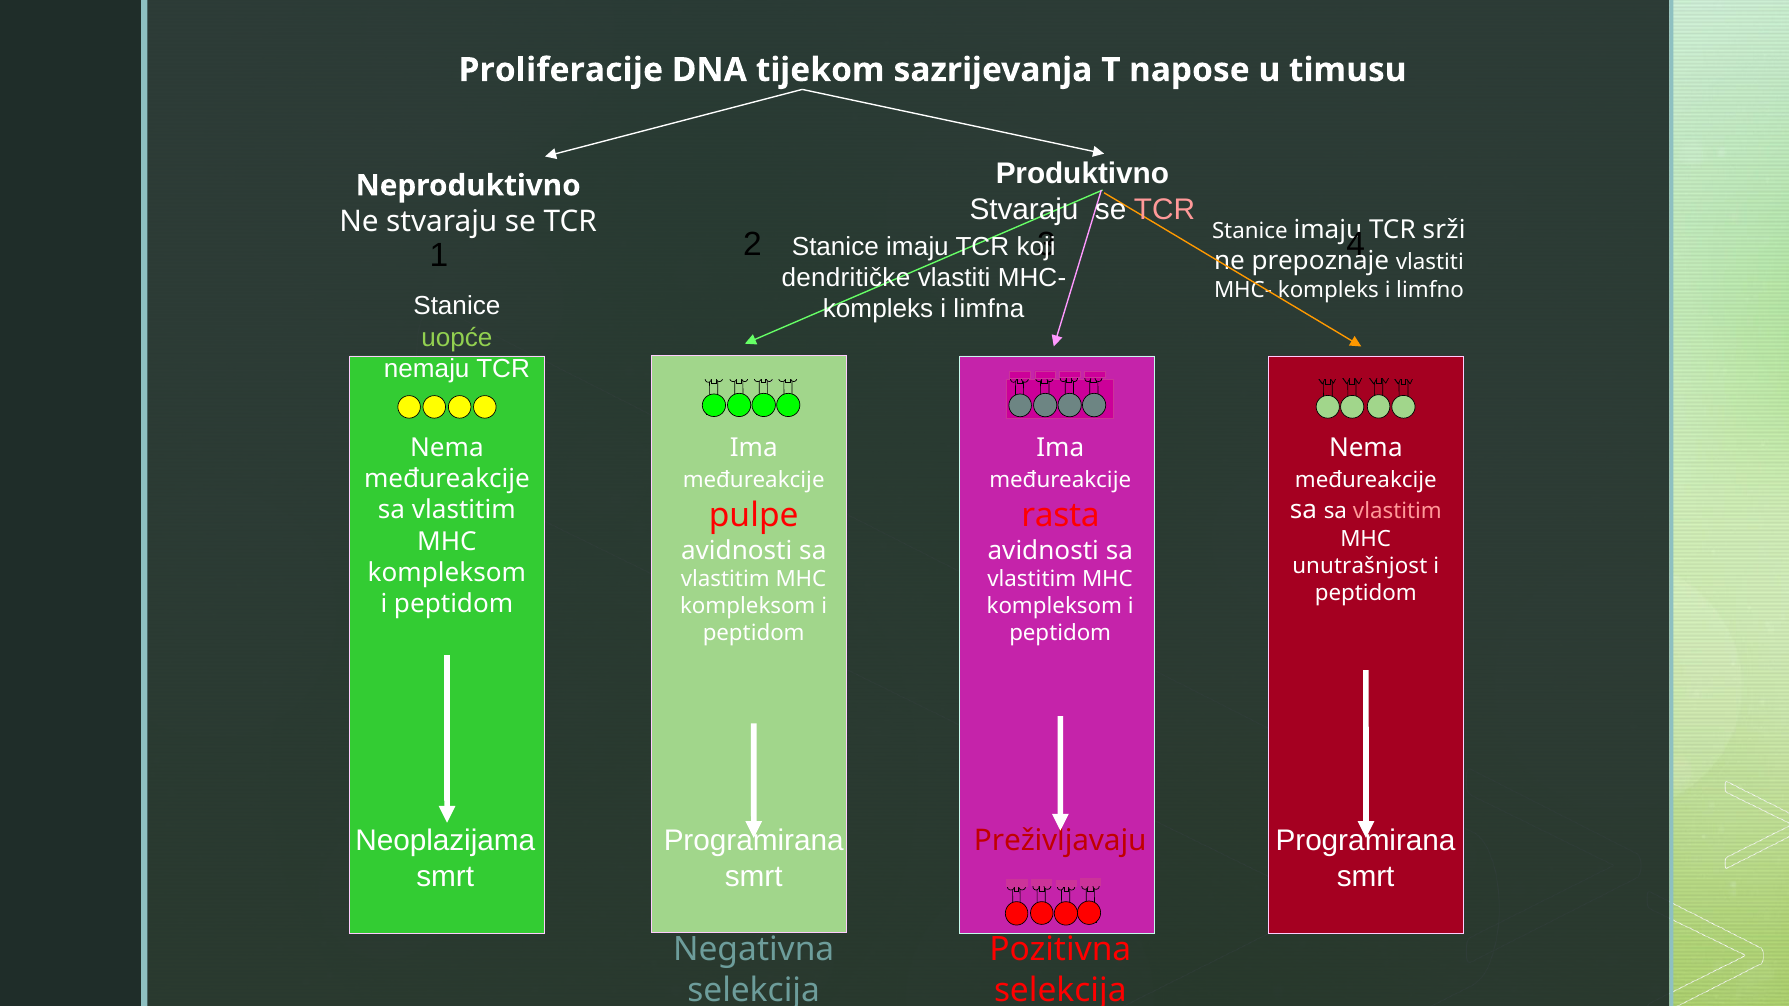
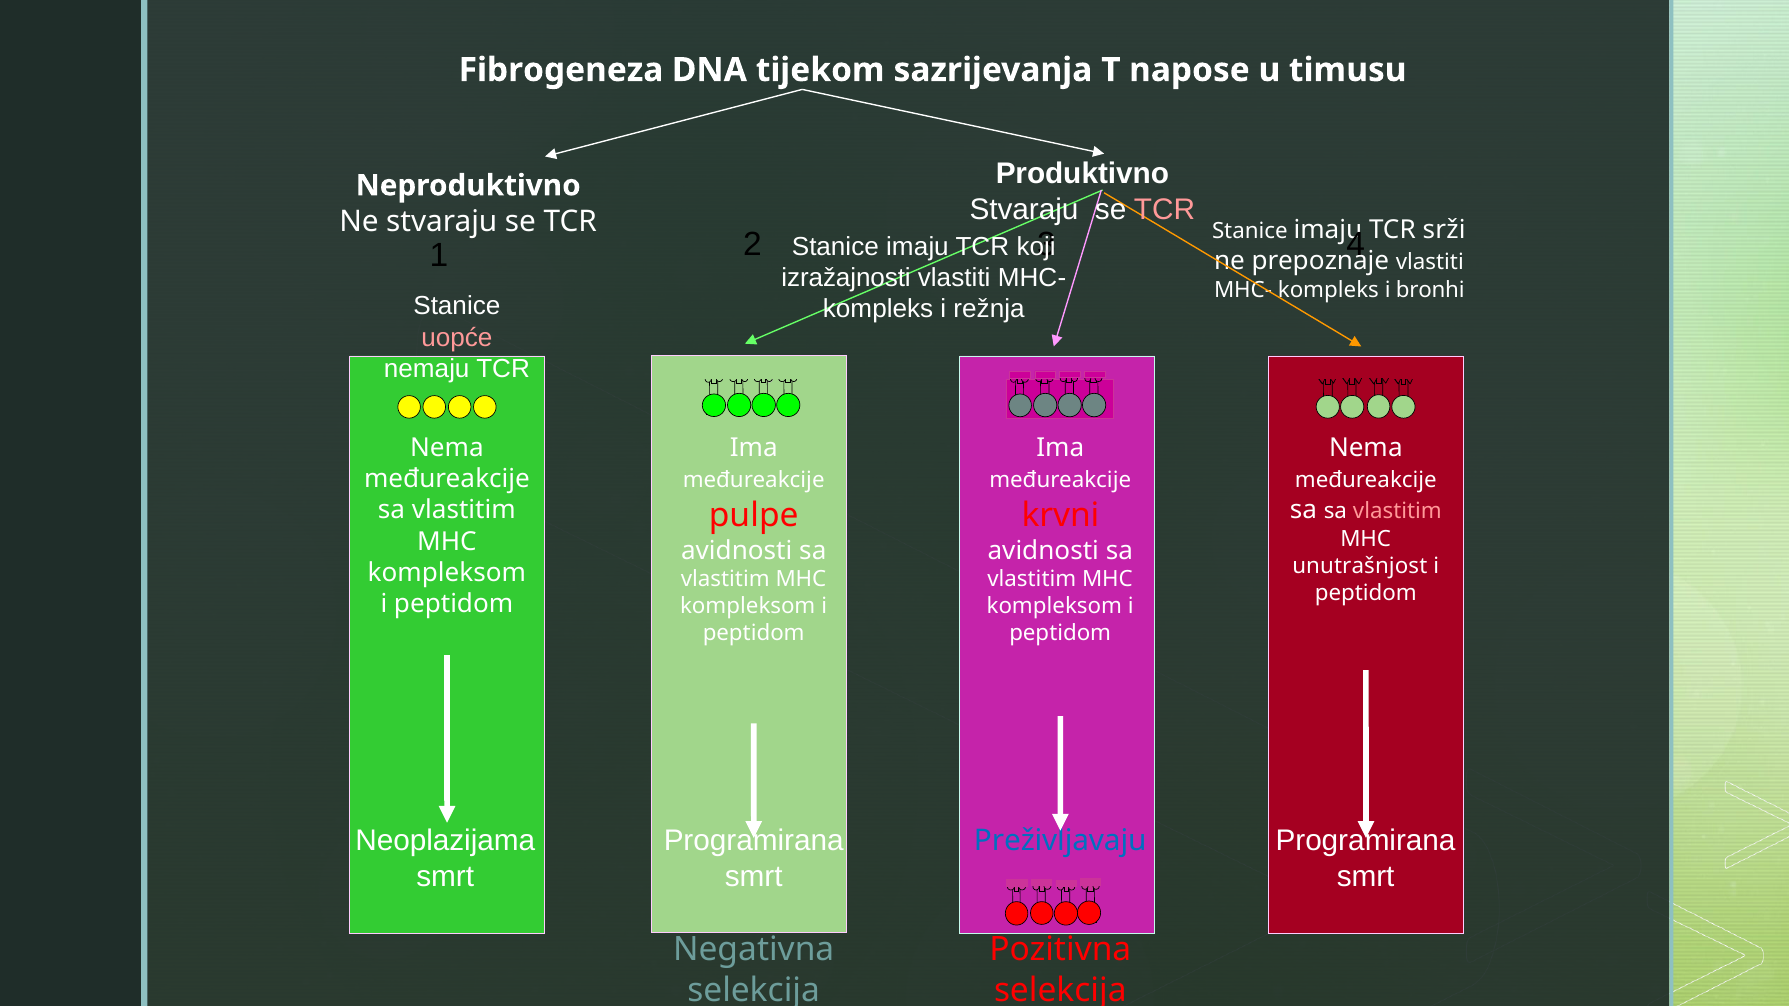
Proliferacije: Proliferacije -> Fibrogeneza
dendritičke: dendritičke -> izražajnosti
limfno: limfno -> bronhi
limfna: limfna -> režnja
uopće colour: light green -> pink
rasta: rasta -> krvni
Preživljavaju colour: red -> blue
